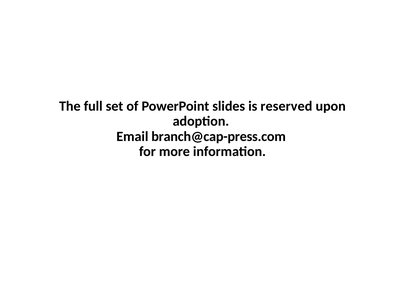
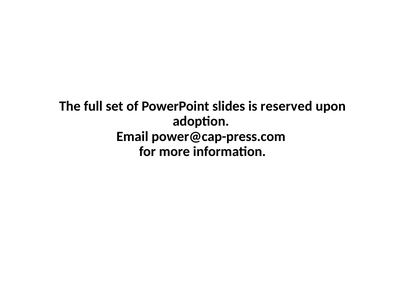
branch@cap-press.com: branch@cap-press.com -> power@cap-press.com
